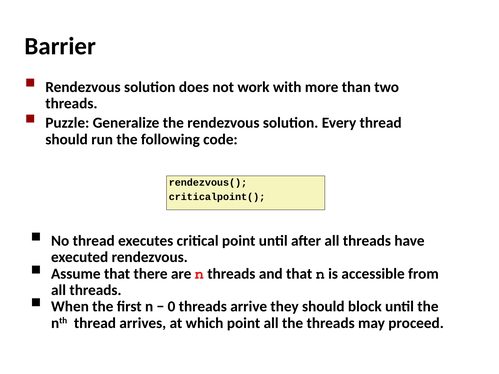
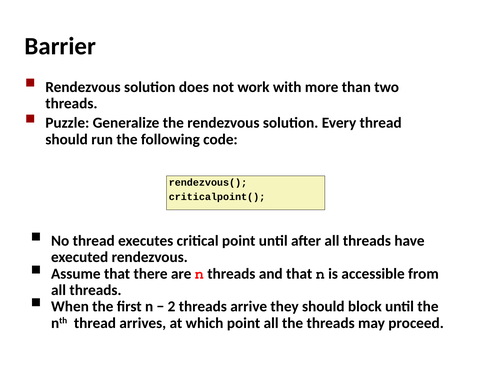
0: 0 -> 2
